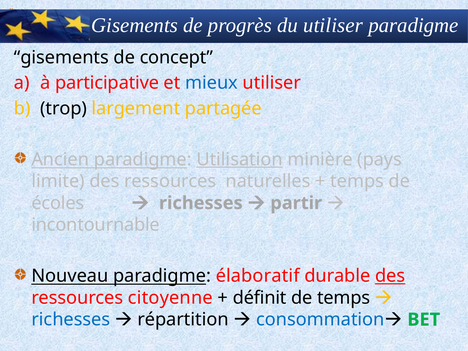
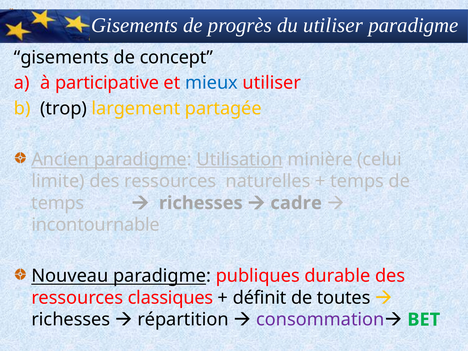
pays: pays -> celui
écoles at (58, 203): écoles -> temps
partir: partir -> cadre
élaboratif: élaboratif -> publiques
des at (390, 276) underline: present -> none
citoyenne: citoyenne -> classiques
de temps: temps -> toutes
richesses at (71, 320) colour: blue -> black
consommation colour: blue -> purple
